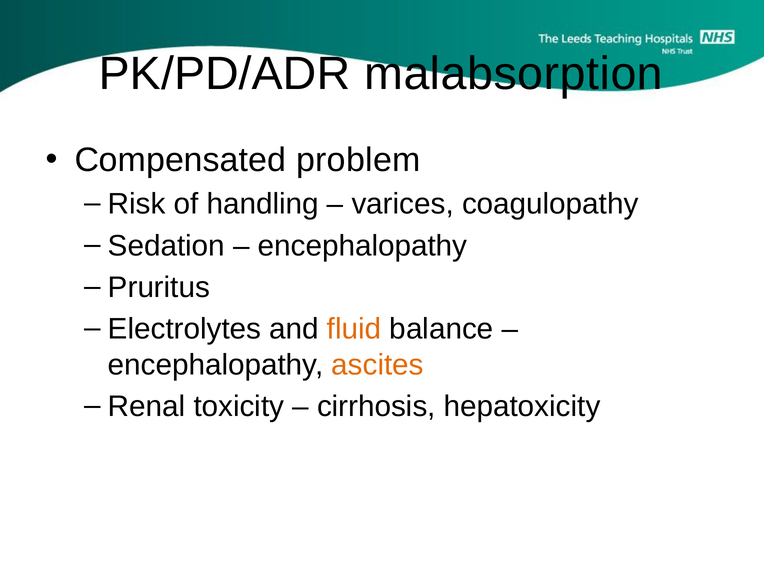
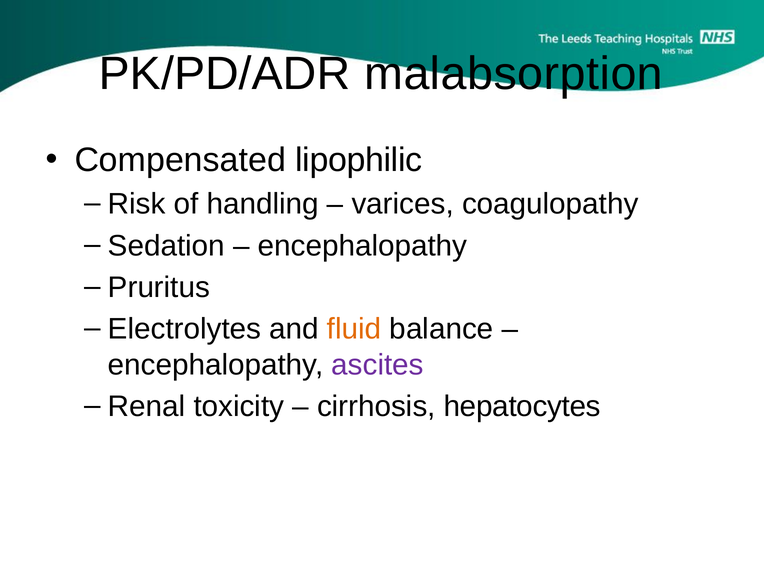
problem: problem -> lipophilic
ascites colour: orange -> purple
hepatoxicity: hepatoxicity -> hepatocytes
